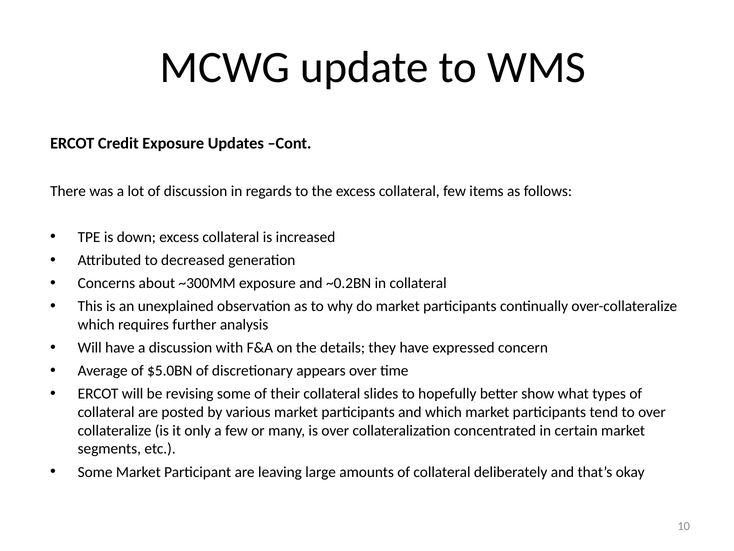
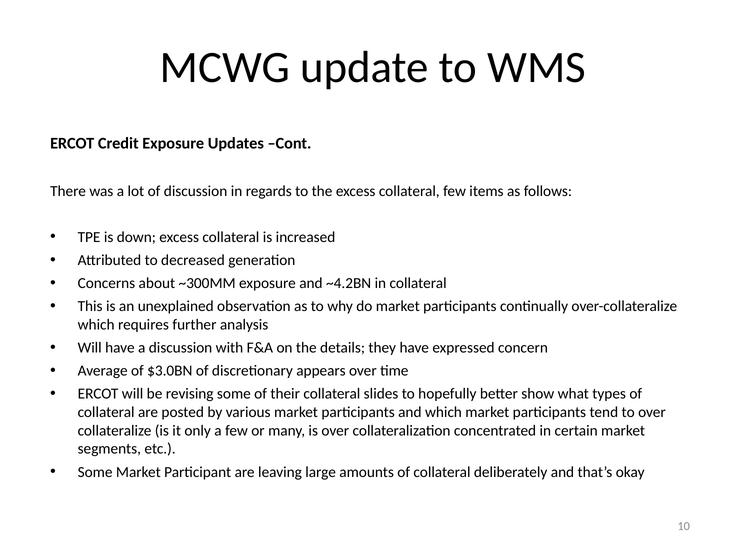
~0.2BN: ~0.2BN -> ~4.2BN
$5.0BN: $5.0BN -> $3.0BN
